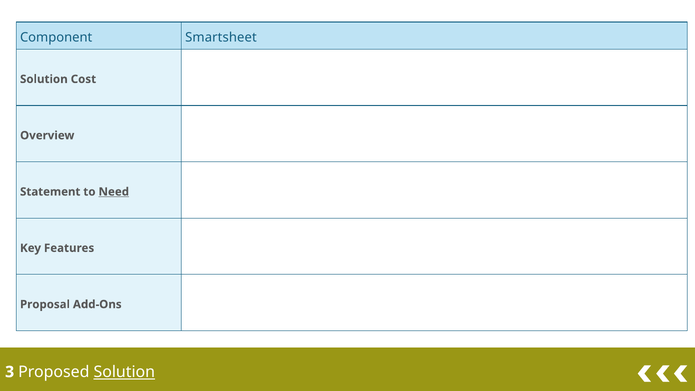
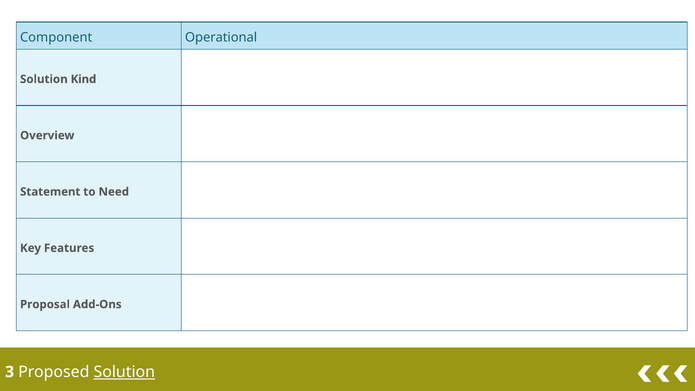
Smartsheet: Smartsheet -> Operational
Cost: Cost -> Kind
Need underline: present -> none
